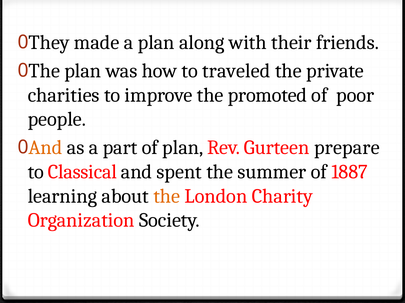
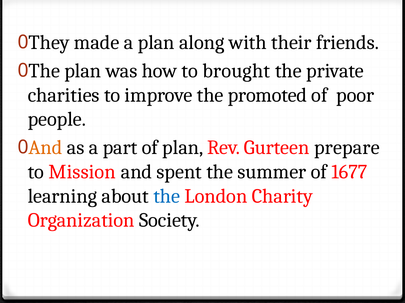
traveled: traveled -> brought
Classical: Classical -> Mission
1887: 1887 -> 1677
the at (167, 196) colour: orange -> blue
